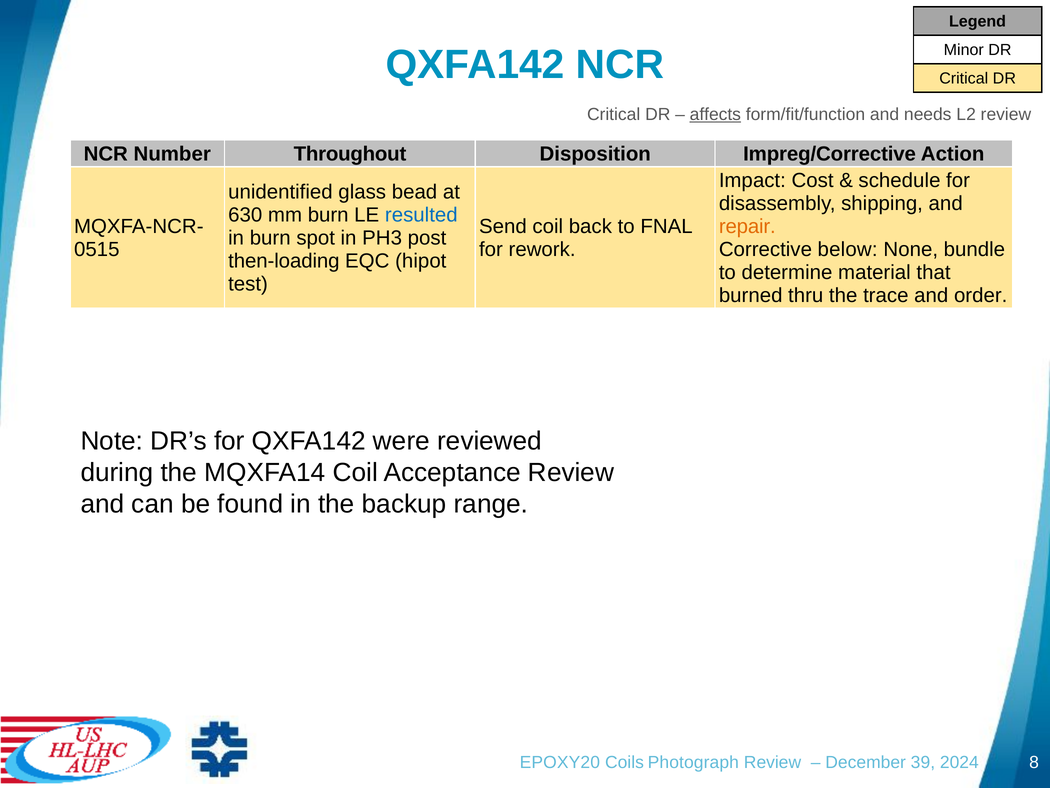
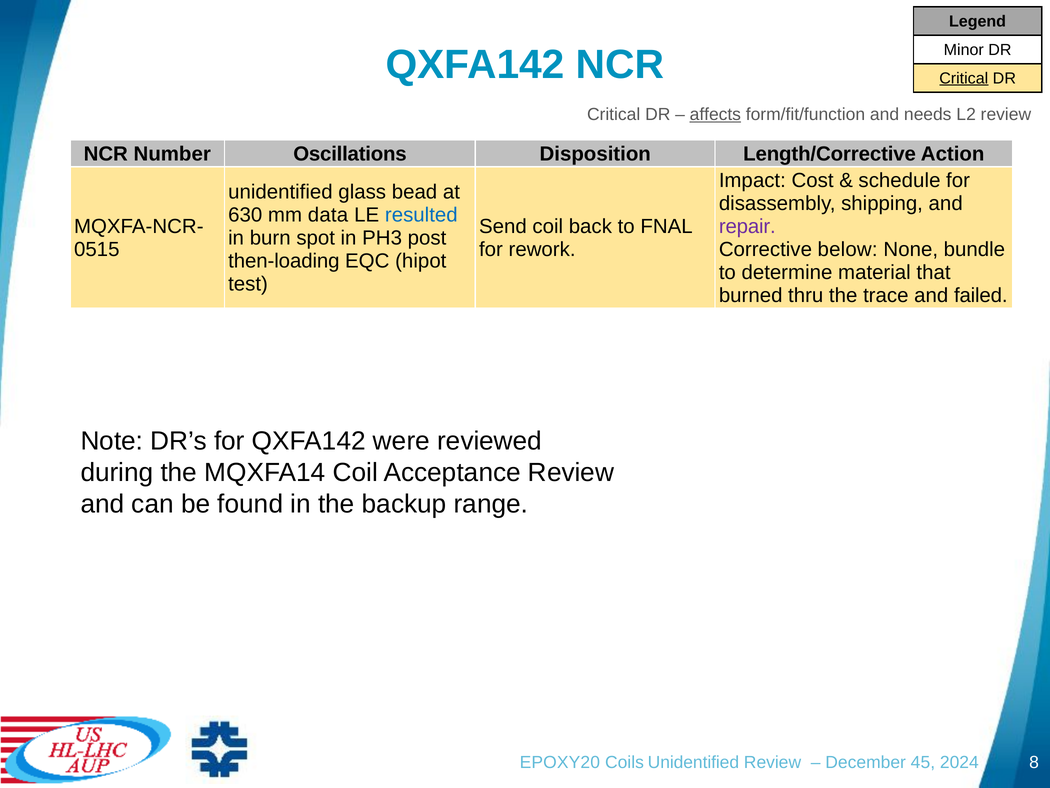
Critical at (964, 78) underline: none -> present
Throughout: Throughout -> Oscillations
Impreg/Corrective: Impreg/Corrective -> Length/Corrective
mm burn: burn -> data
repair colour: orange -> purple
order: order -> failed
Coils Photograph: Photograph -> Unidentified
39: 39 -> 45
